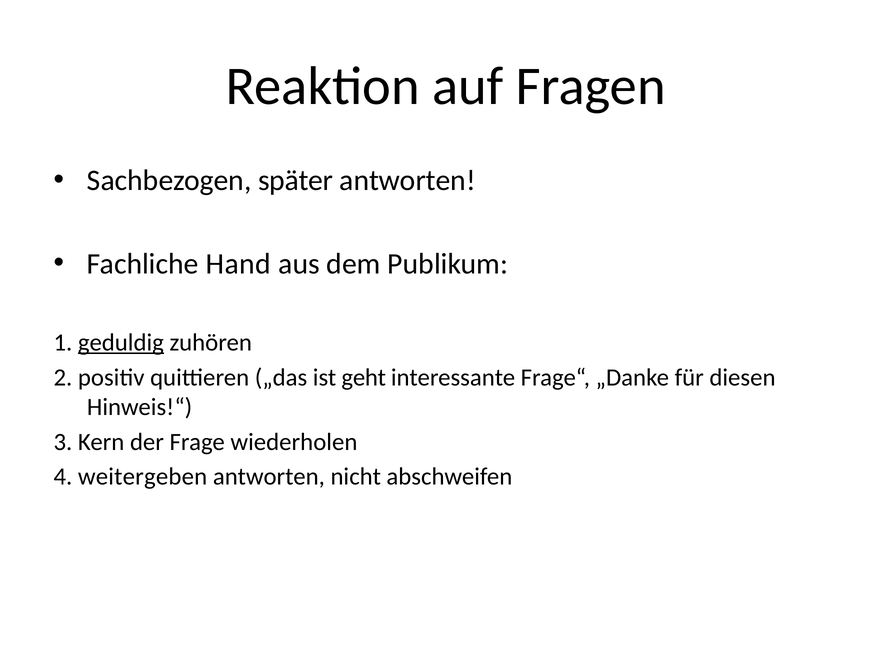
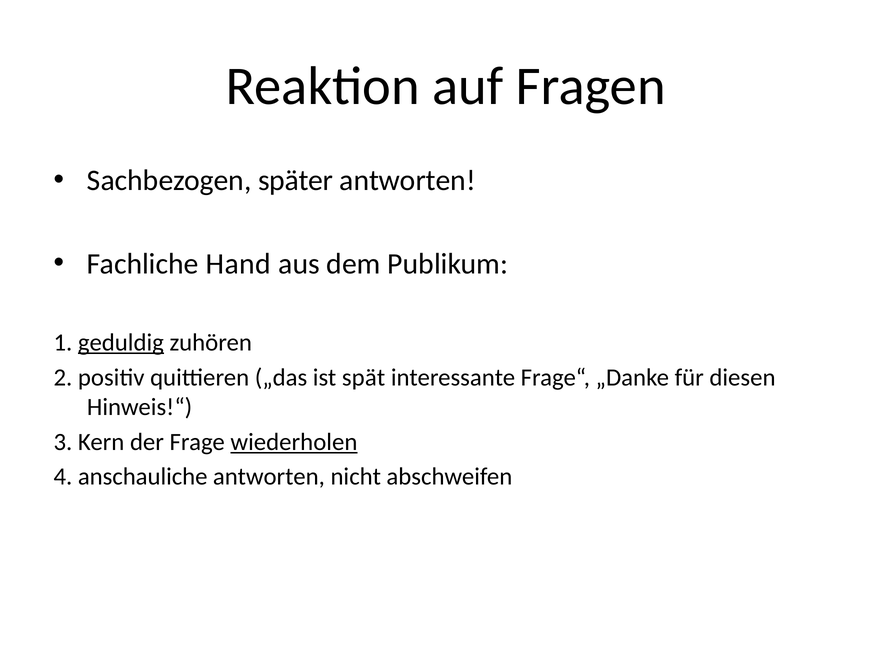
geht: geht -> spät
wiederholen underline: none -> present
weitergeben: weitergeben -> anschauliche
